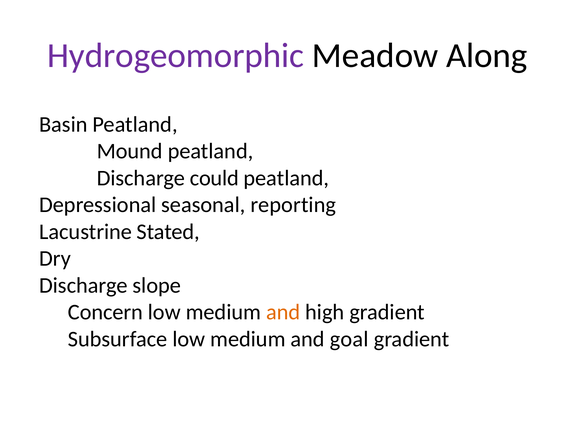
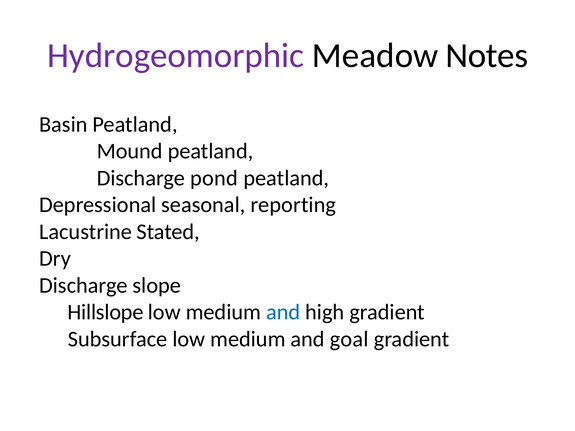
Along: Along -> Notes
could: could -> pond
Concern: Concern -> Hillslope
and at (283, 312) colour: orange -> blue
